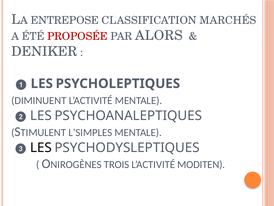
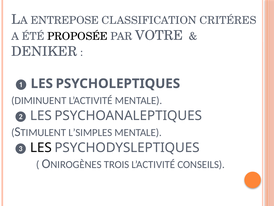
MARCHÉS: MARCHÉS -> CRITÉRES
PROPOSÉE colour: red -> black
ALORS: ALORS -> VOTRE
MODITEN: MODITEN -> CONSEILS
